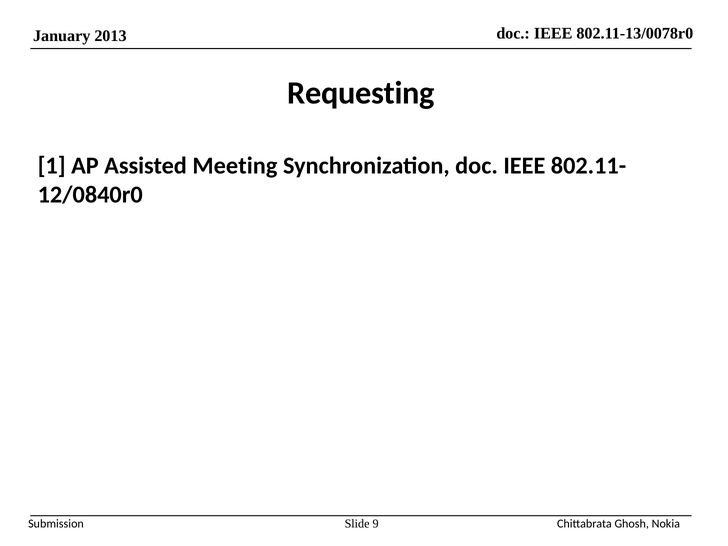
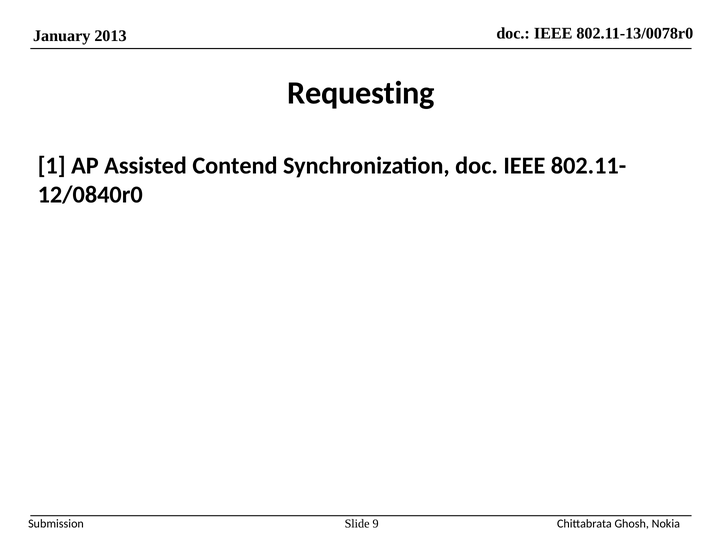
Meeting: Meeting -> Contend
